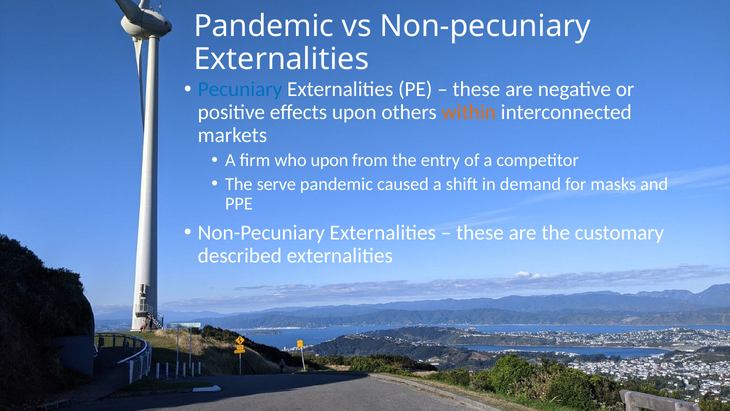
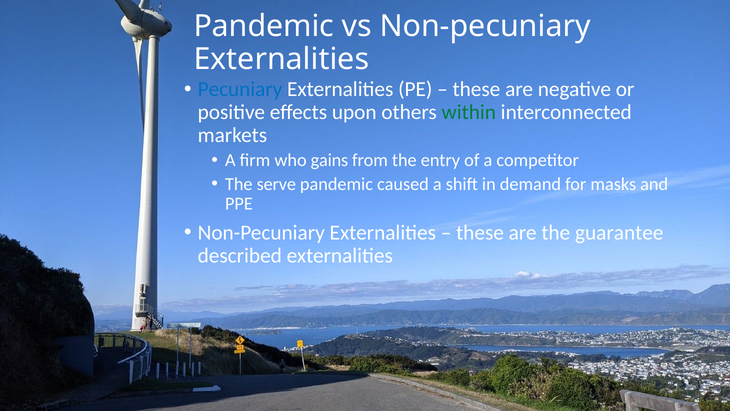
within colour: orange -> green
who upon: upon -> gains
customary: customary -> guarantee
